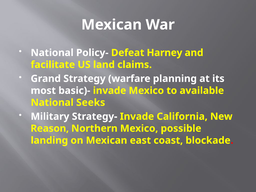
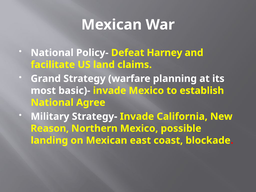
available: available -> establish
Seeks: Seeks -> Agree
